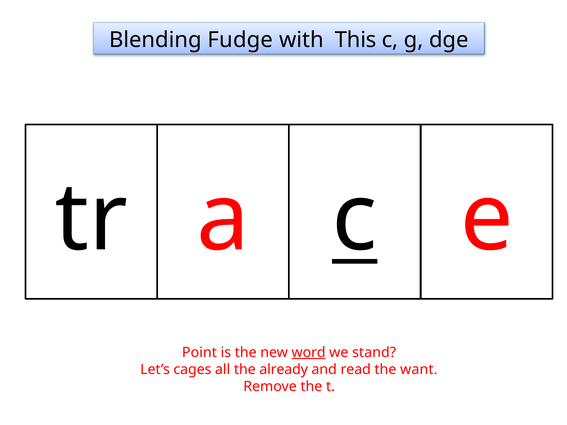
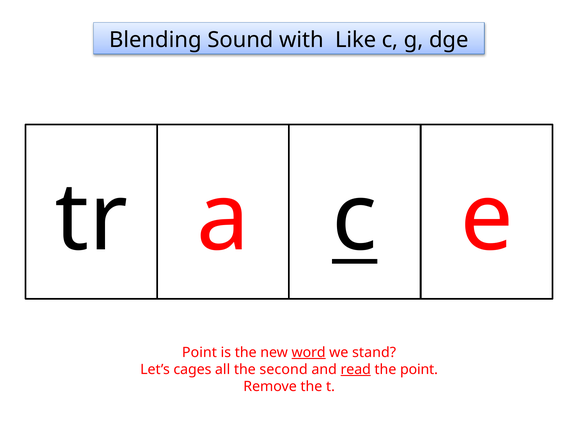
Fudge: Fudge -> Sound
This: This -> Like
already: already -> second
read underline: none -> present
the want: want -> point
